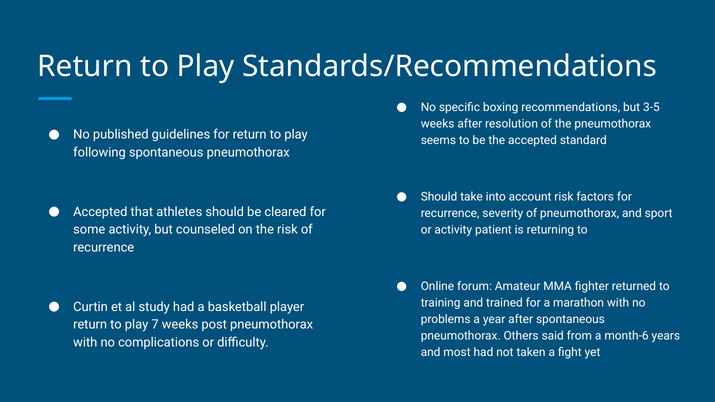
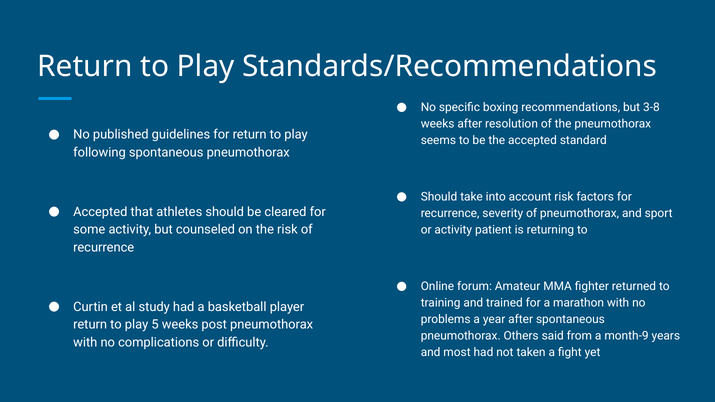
3-5: 3-5 -> 3-8
7: 7 -> 5
month-6: month-6 -> month-9
